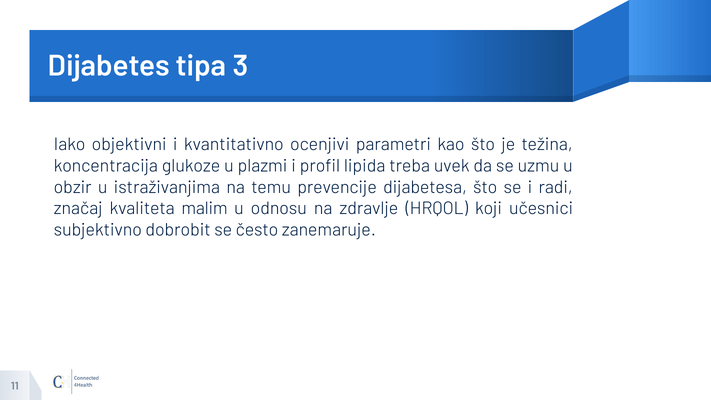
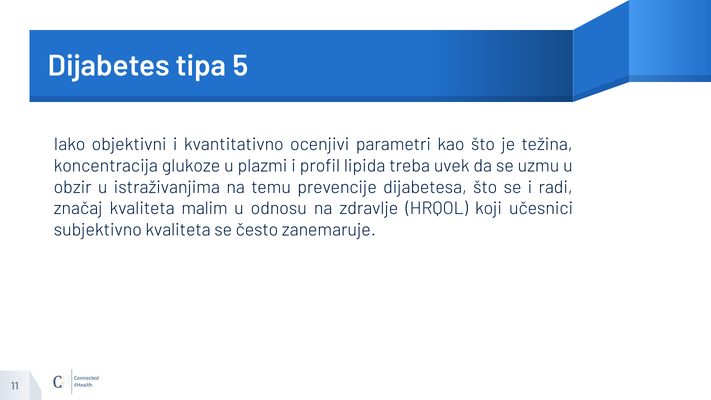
3: 3 -> 5
subjektivno dobrobit: dobrobit -> kvaliteta
